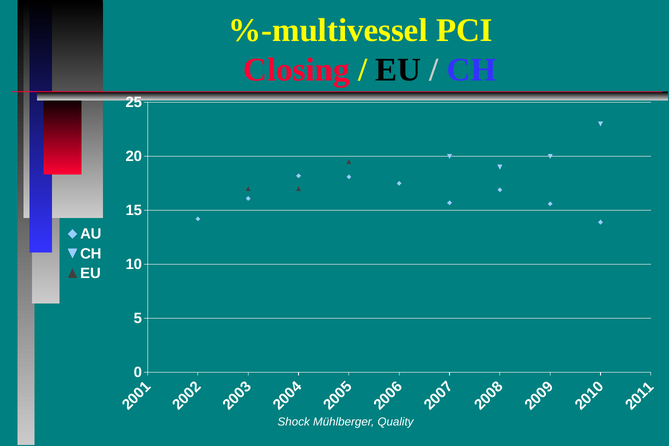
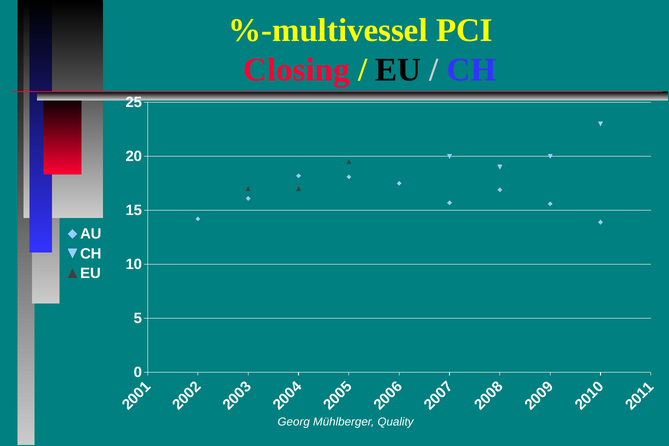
Shock: Shock -> Georg
